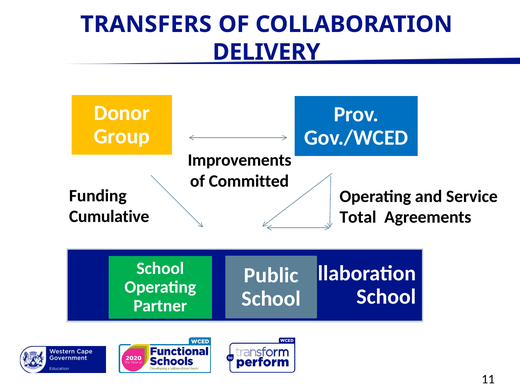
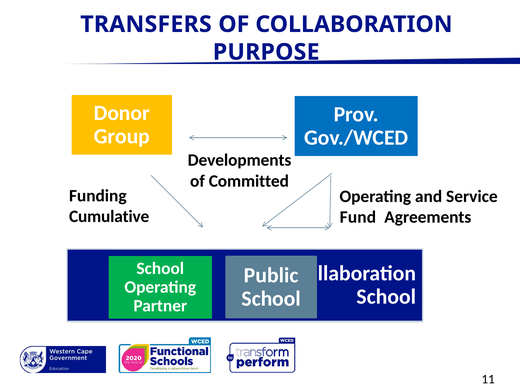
DELIVERY: DELIVERY -> PURPOSE
Improvements: Improvements -> Developments
Total: Total -> Fund
